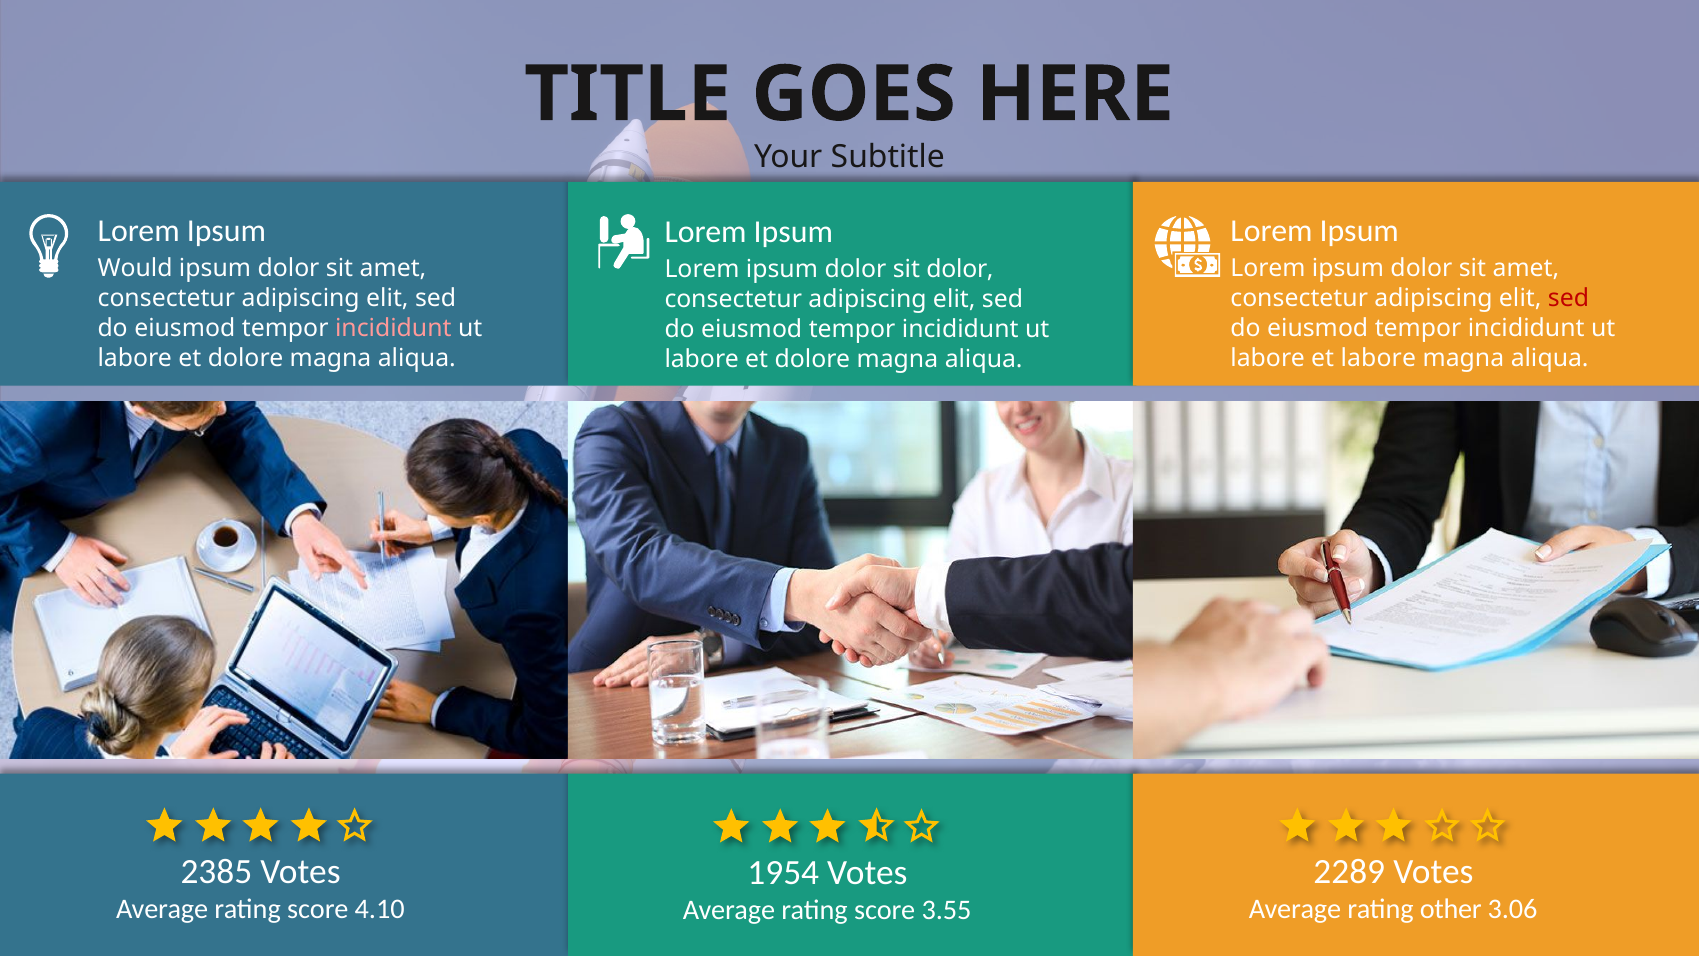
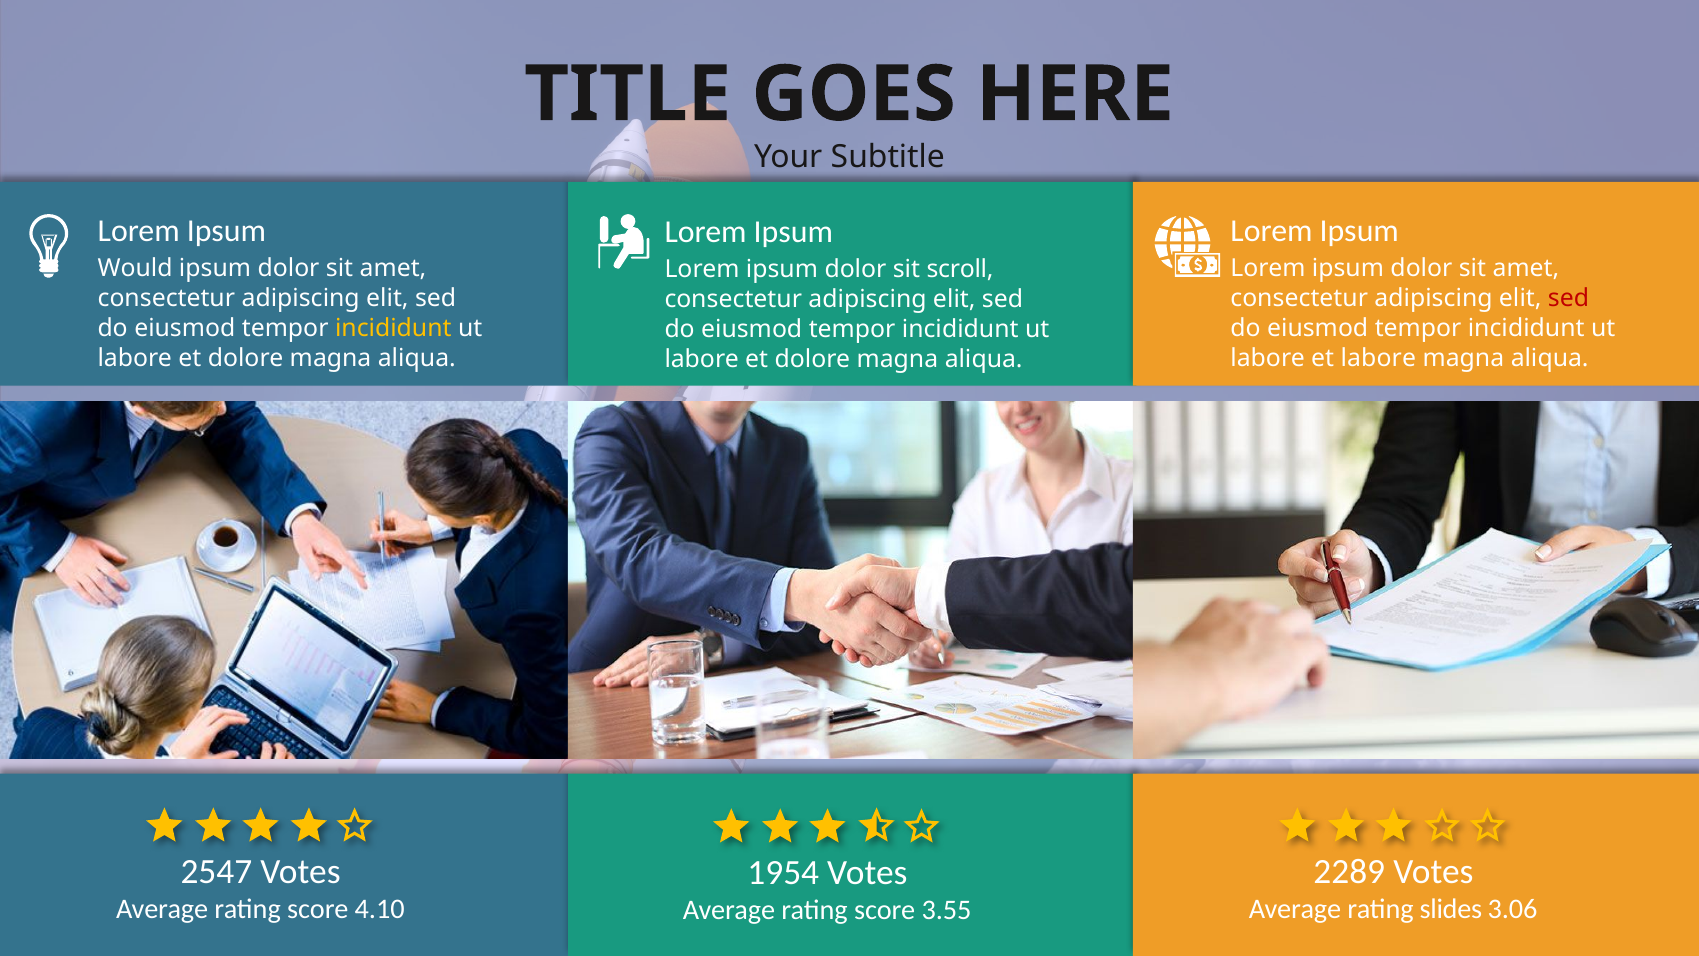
sit dolor: dolor -> scroll
incididunt at (393, 328) colour: pink -> yellow
2385: 2385 -> 2547
other: other -> slides
